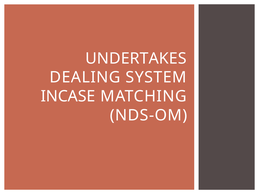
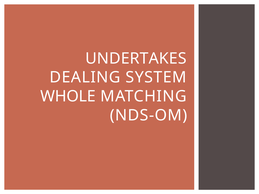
INCASE: INCASE -> WHOLE
